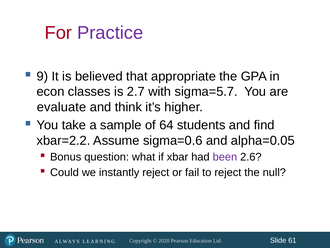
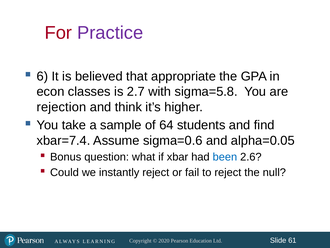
9: 9 -> 6
sigma=5.7: sigma=5.7 -> sigma=5.8
evaluate: evaluate -> rejection
xbar=2.2: xbar=2.2 -> xbar=7.4
been colour: purple -> blue
